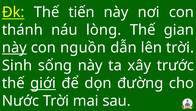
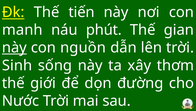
thánh: thánh -> manh
lòng: lòng -> phút
trước: trước -> thơm
giới underline: present -> none
